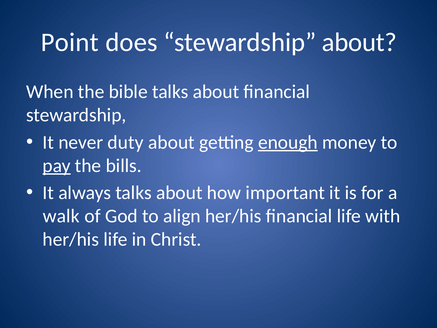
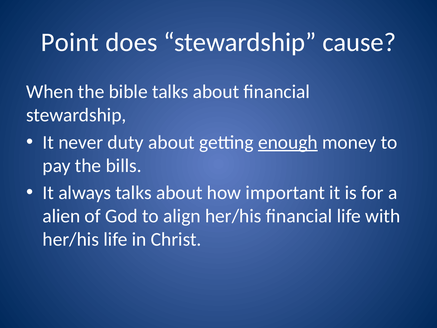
stewardship about: about -> cause
pay underline: present -> none
walk: walk -> alien
